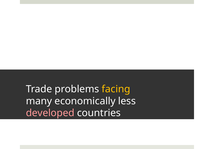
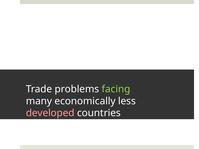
facing colour: yellow -> light green
